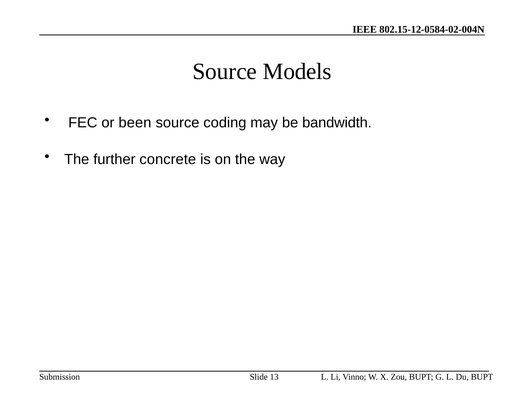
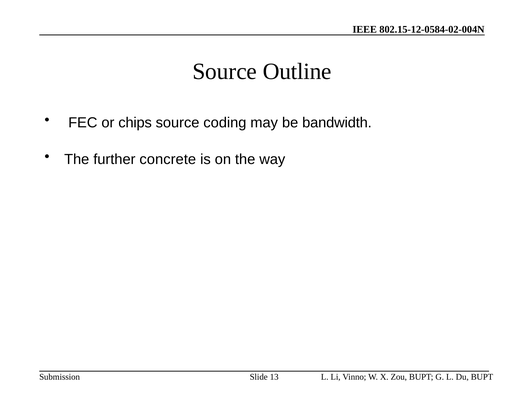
Models: Models -> Outline
been: been -> chips
